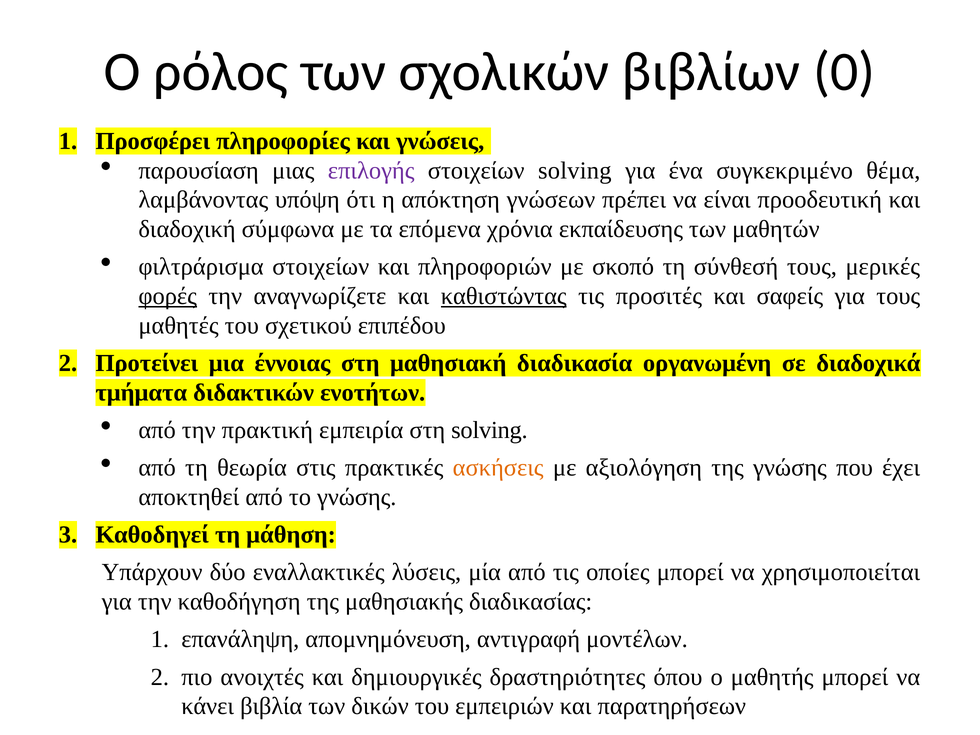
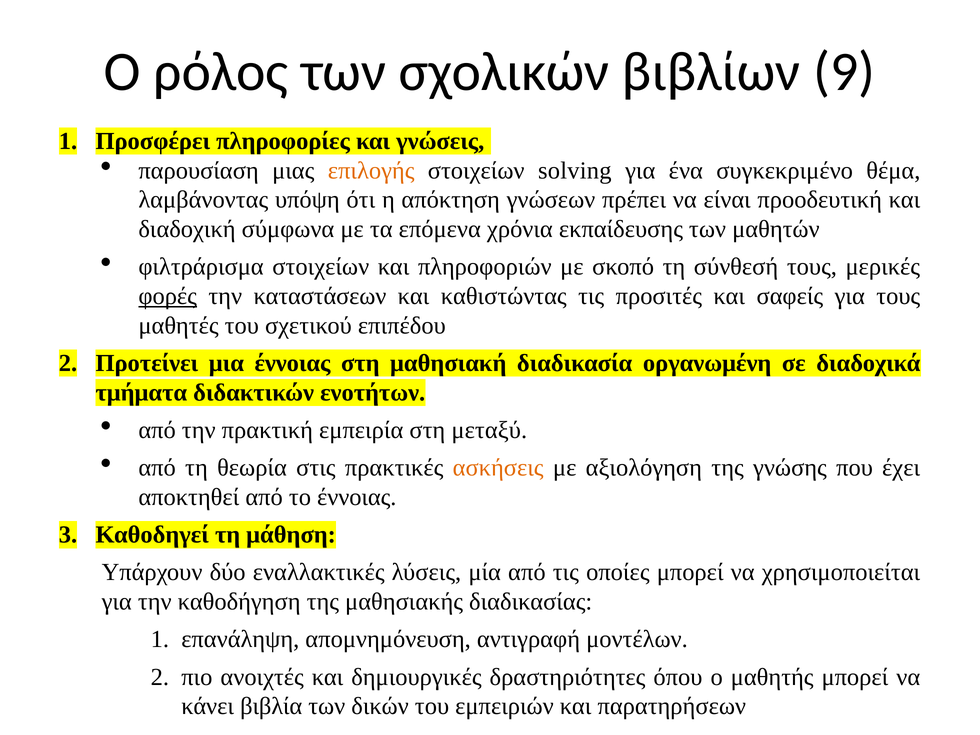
0: 0 -> 9
επιλογής colour: purple -> orange
αναγνωρίζετε: αναγνωρίζετε -> καταστάσεων
καθιστώντας underline: present -> none
στη solving: solving -> μεταξύ
το γνώσης: γνώσης -> έννοιας
